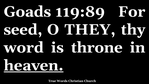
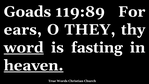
seed: seed -> ears
word underline: none -> present
throne: throne -> fasting
